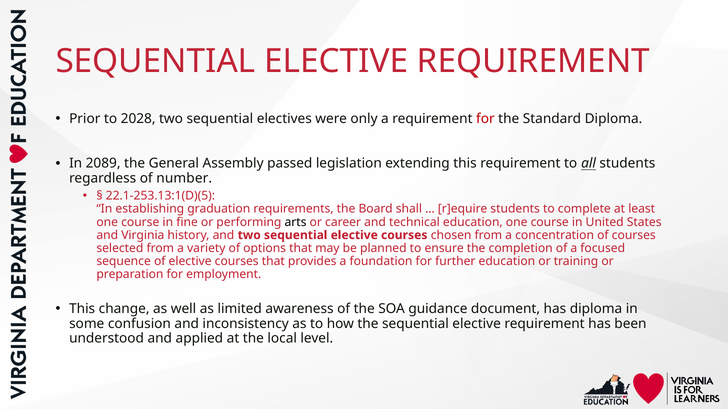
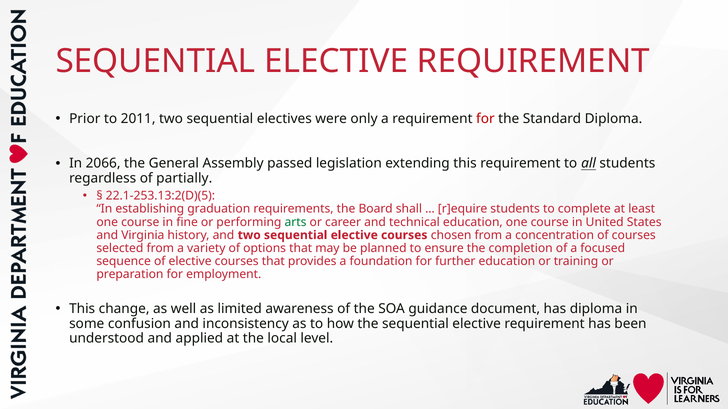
2028: 2028 -> 2011
2089: 2089 -> 2066
number: number -> partially
22.1-253.13:1(D)(5: 22.1-253.13:1(D)(5 -> 22.1-253.13:2(D)(5
arts colour: black -> green
